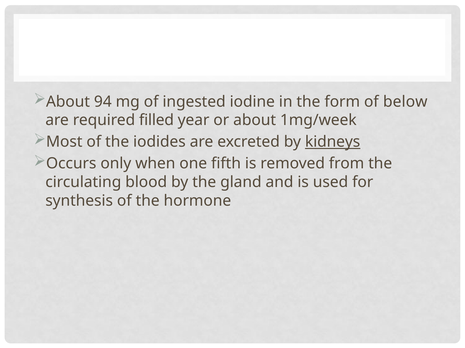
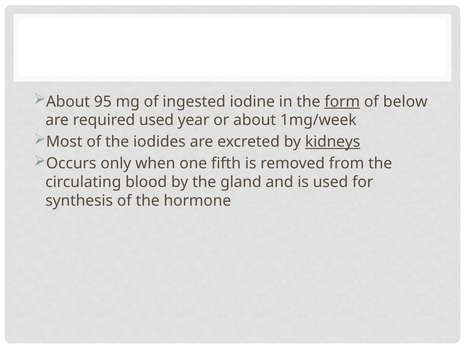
94: 94 -> 95
form underline: none -> present
required filled: filled -> used
